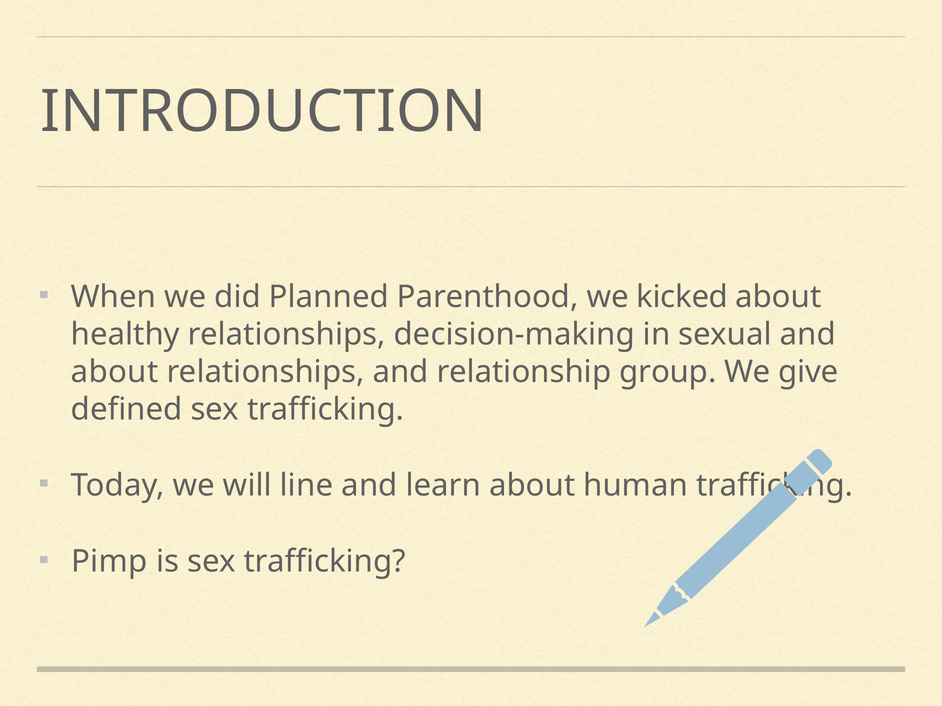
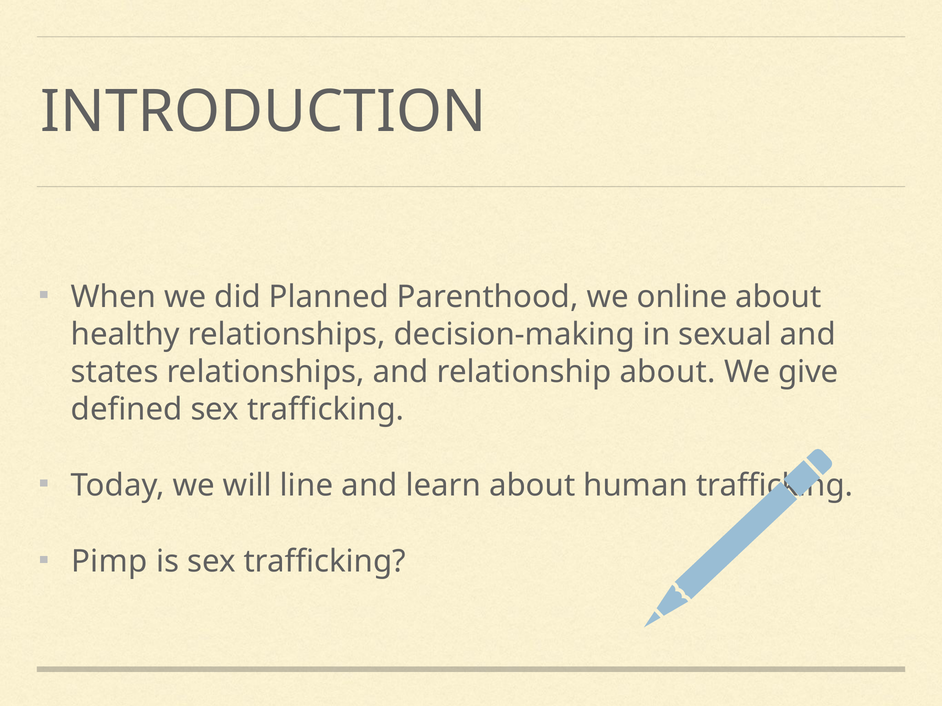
kicked: kicked -> online
about at (115, 372): about -> states
relationship group: group -> about
